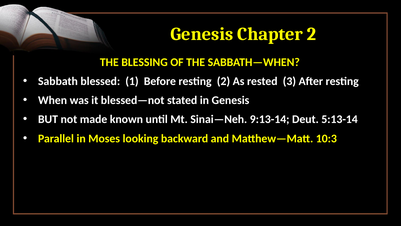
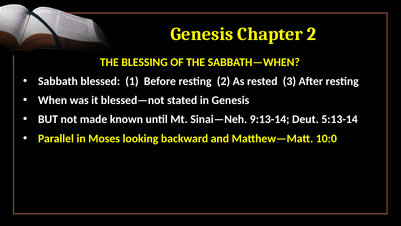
10:3: 10:3 -> 10:0
